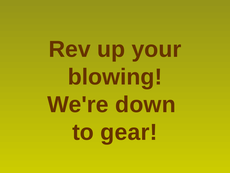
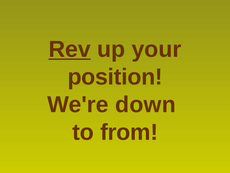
Rev underline: none -> present
blowing: blowing -> position
gear: gear -> from
